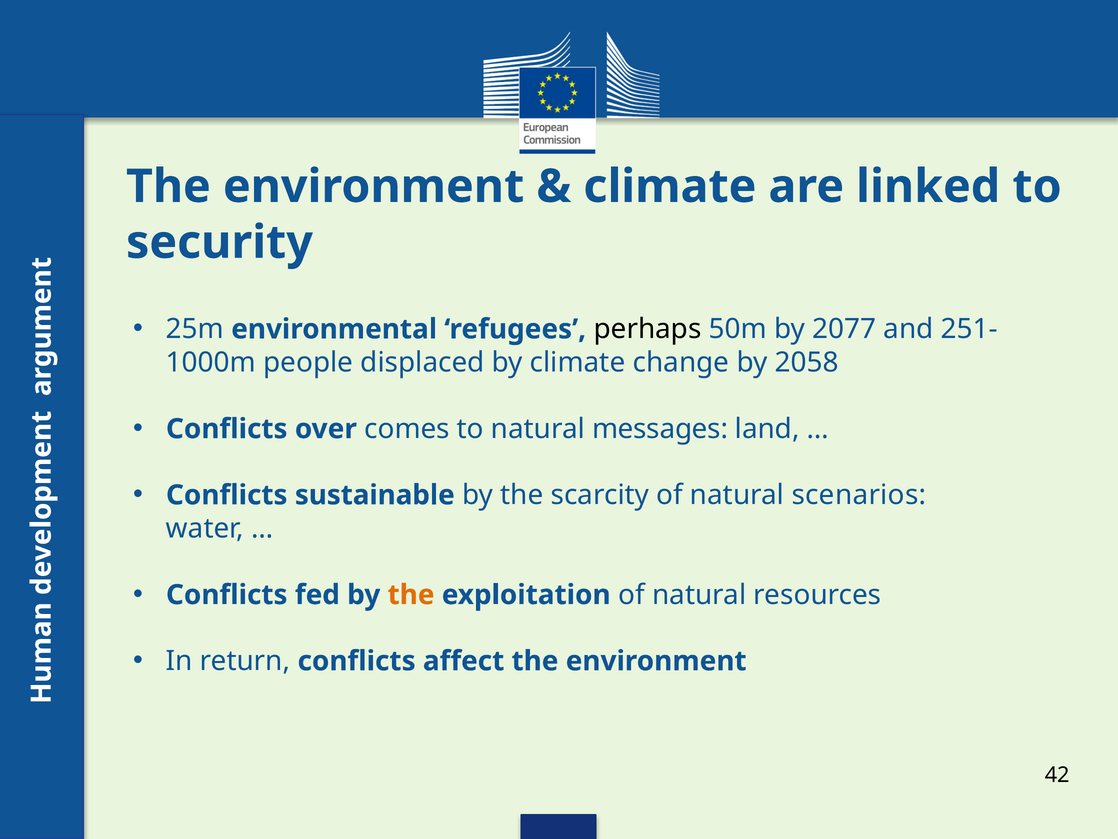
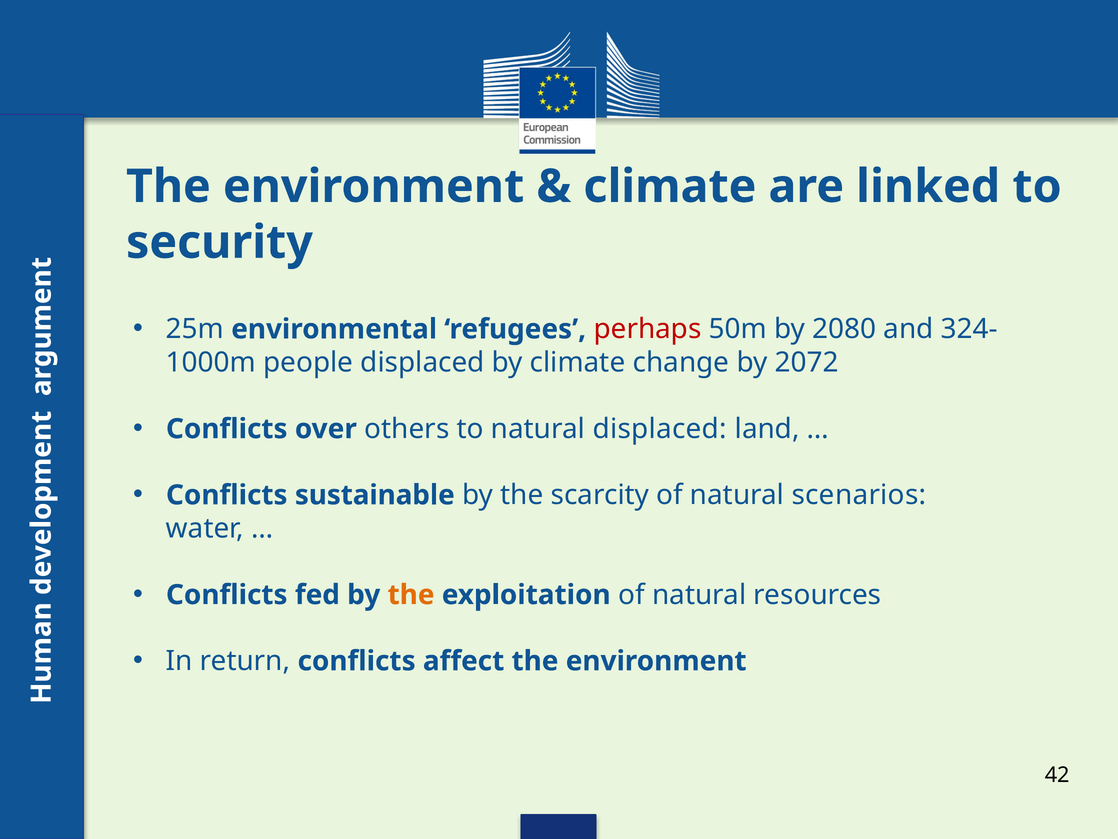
perhaps colour: black -> red
2077: 2077 -> 2080
251-: 251- -> 324-
2058: 2058 -> 2072
comes: comes -> others
natural messages: messages -> displaced
